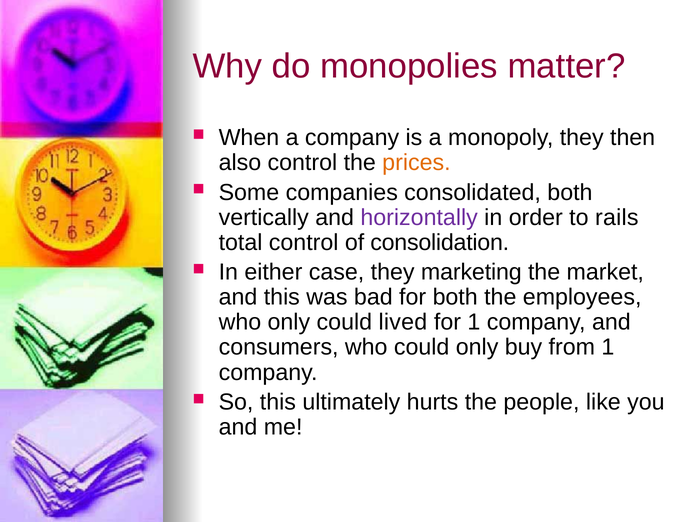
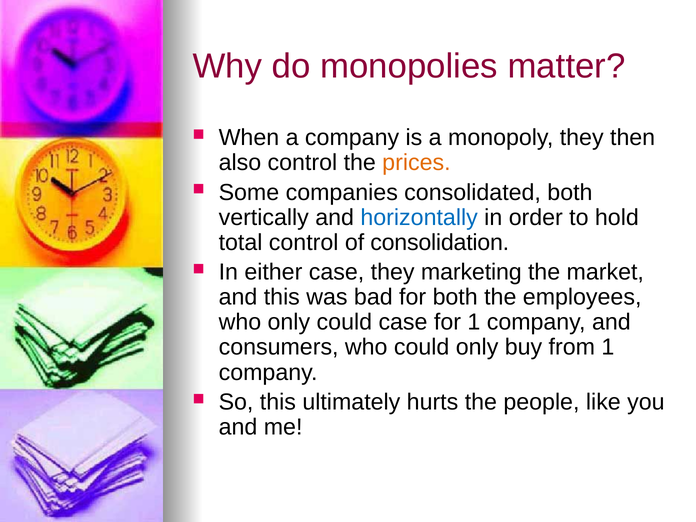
horizontally colour: purple -> blue
rails: rails -> hold
could lived: lived -> case
